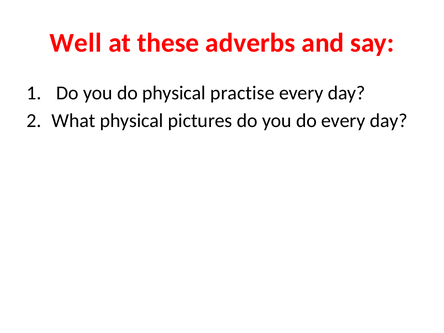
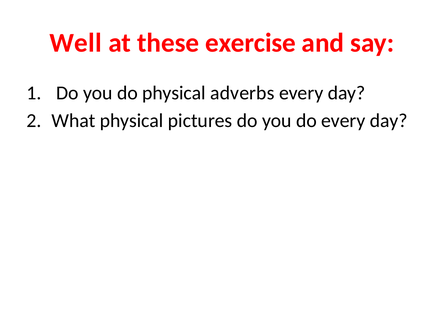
adverbs: adverbs -> exercise
practise: practise -> adverbs
